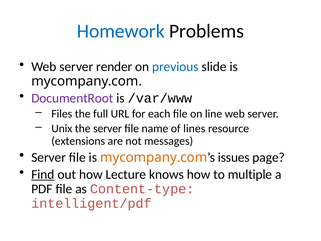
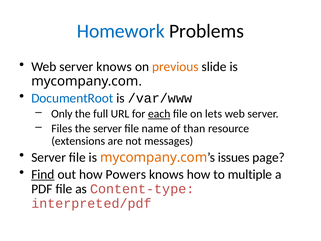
server render: render -> knows
previous colour: blue -> orange
DocumentRoot colour: purple -> blue
Files: Files -> Only
each underline: none -> present
line: line -> lets
Unix: Unix -> Files
lines: lines -> than
Lecture: Lecture -> Powers
intelligent/pdf: intelligent/pdf -> interpreted/pdf
